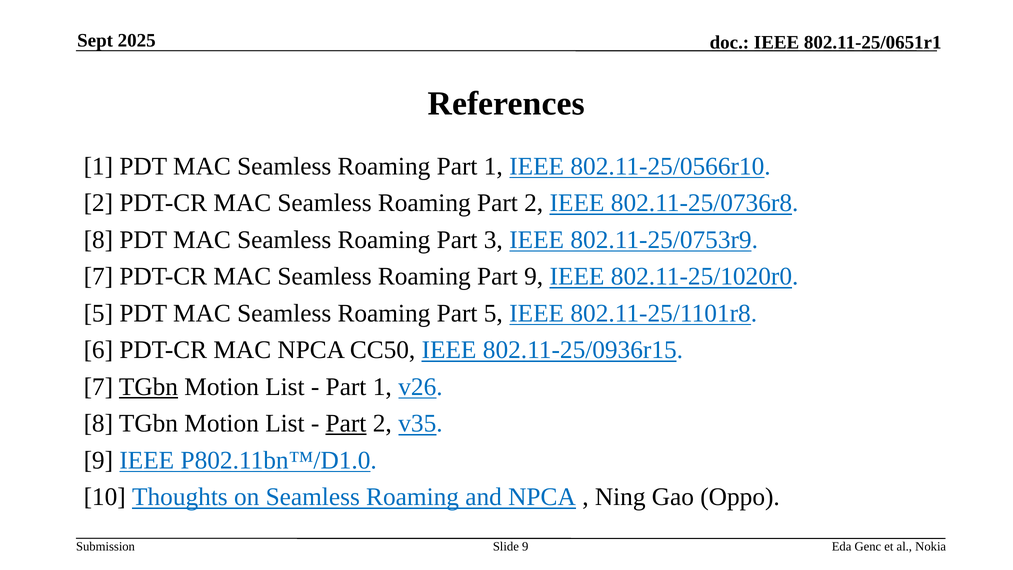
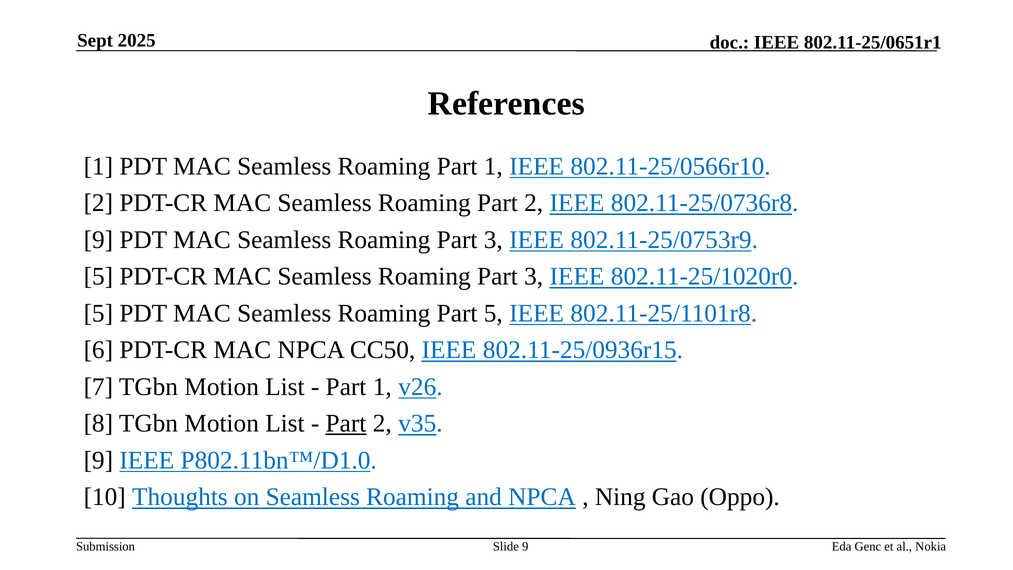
8 at (98, 240): 8 -> 9
7 at (98, 276): 7 -> 5
9 at (534, 276): 9 -> 3
TGbn at (148, 387) underline: present -> none
